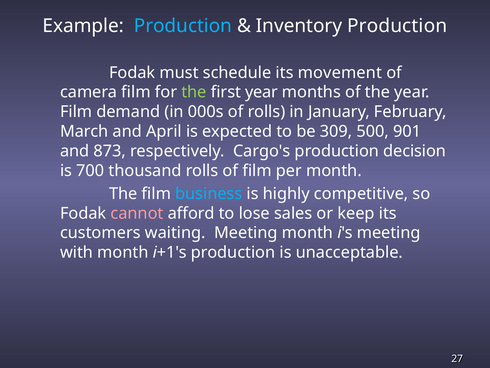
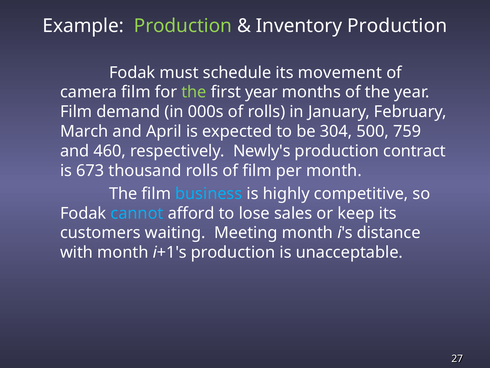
Production at (183, 26) colour: light blue -> light green
309: 309 -> 304
901: 901 -> 759
873: 873 -> 460
Cargo's: Cargo's -> Newly's
decision: decision -> contract
700: 700 -> 673
cannot colour: pink -> light blue
i's meeting: meeting -> distance
